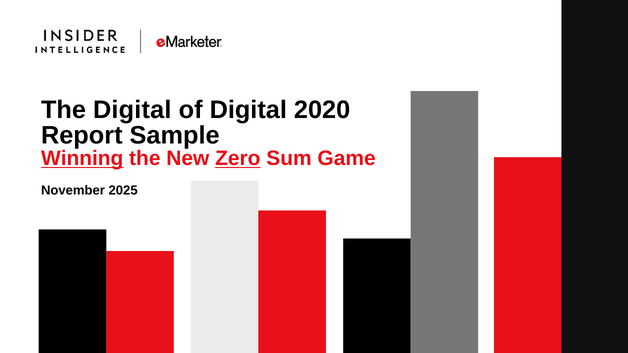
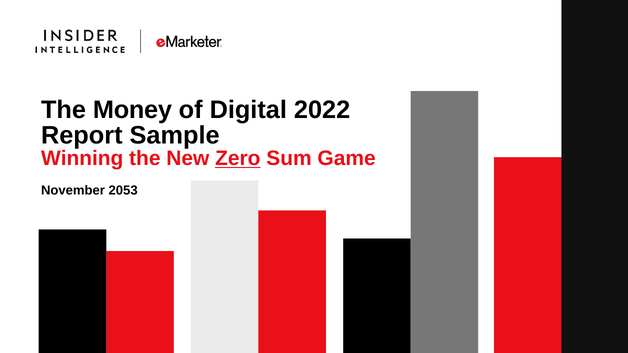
The Digital: Digital -> Money
2020: 2020 -> 2022
Winning underline: present -> none
2025: 2025 -> 2053
